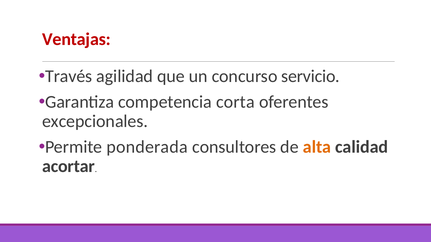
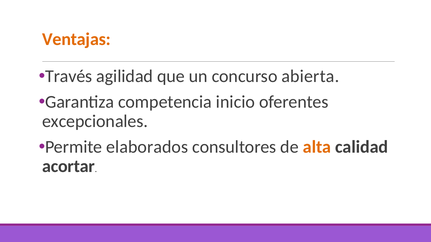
Ventajas colour: red -> orange
servicio: servicio -> abierta
corta: corta -> inicio
ponderada: ponderada -> elaborados
